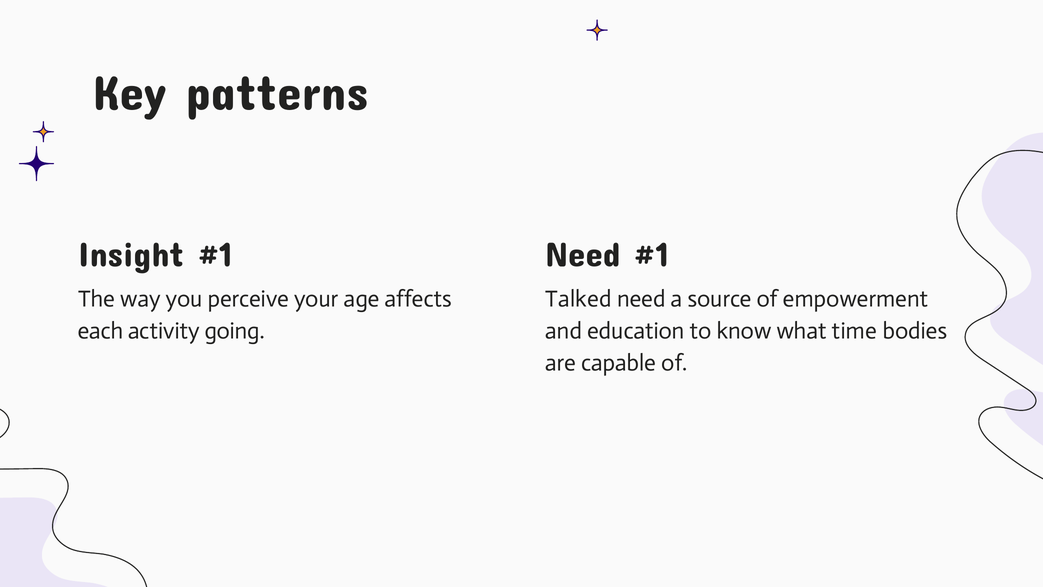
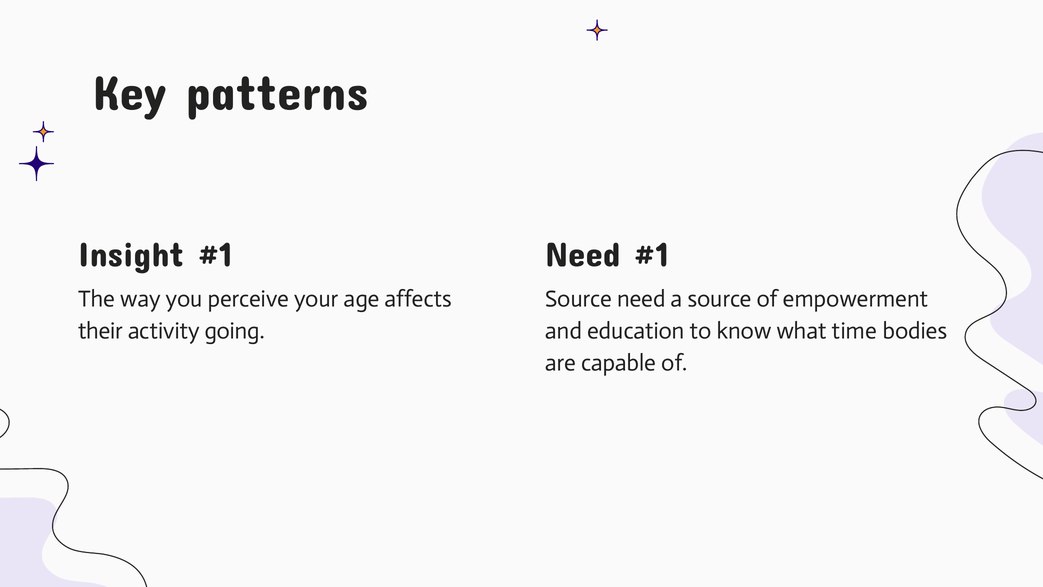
Talked at (579, 299): Talked -> Source
each: each -> their
